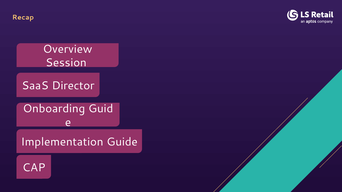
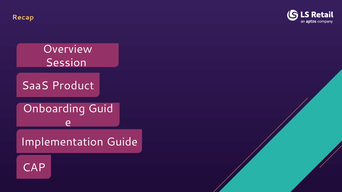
Director: Director -> Product
